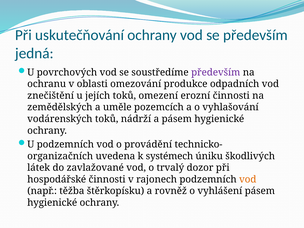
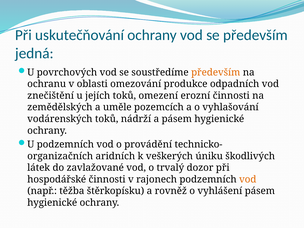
především at (216, 72) colour: purple -> orange
uvedena: uvedena -> aridních
systémech: systémech -> veškerých
